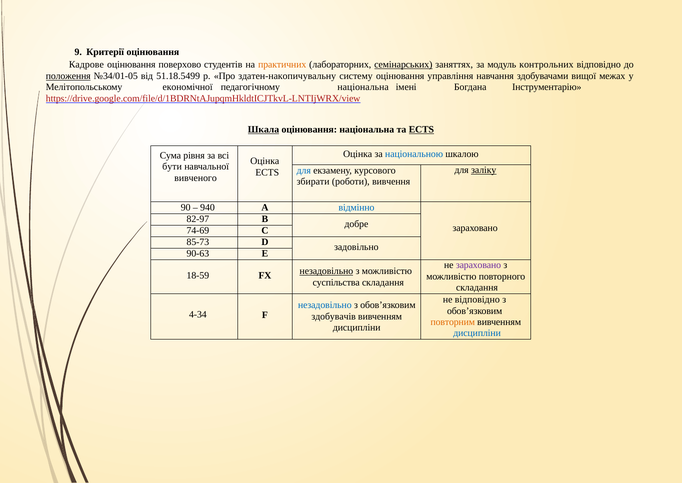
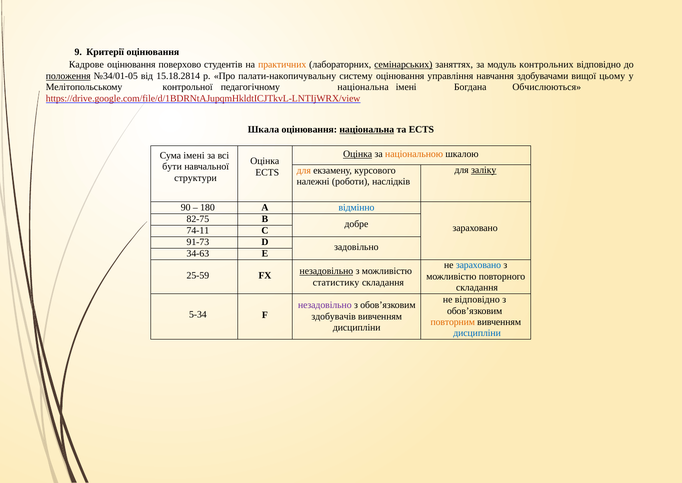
51.18.5499: 51.18.5499 -> 15.18.2814
здатен-накопичувальну: здатен-накопичувальну -> палати-накопичувальну
межах: межах -> цьому
економічної: економічної -> контрольної
Інструментарію: Інструментарію -> Обчислюються
Шкала underline: present -> none
національна at (367, 130) underline: none -> present
ECTS at (421, 130) underline: present -> none
Оцінка at (358, 154) underline: none -> present
національною colour: blue -> orange
Сума рівня: рівня -> імені
для at (304, 170) colour: blue -> orange
вивченого: вивченого -> структури
збирати: збирати -> належні
вивчення: вивчення -> наслідків
940: 940 -> 180
82-97: 82-97 -> 82-75
74-69: 74-69 -> 74-11
85-73: 85-73 -> 91-73
90-63: 90-63 -> 34-63
зараховано at (478, 265) colour: purple -> blue
18-59: 18-59 -> 25-59
суспільства: суспільства -> статистику
незадовільно at (325, 305) colour: blue -> purple
4-34: 4-34 -> 5-34
